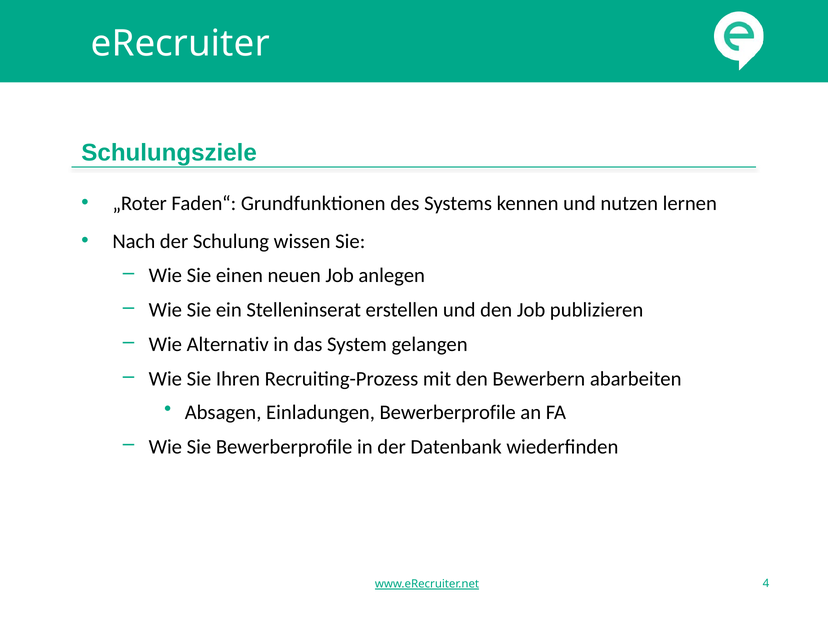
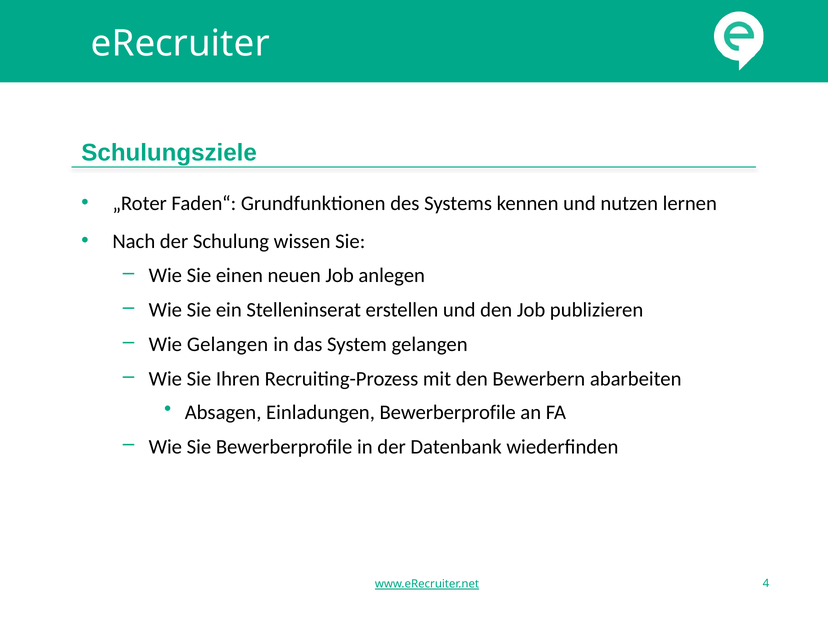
Wie Alternativ: Alternativ -> Gelangen
